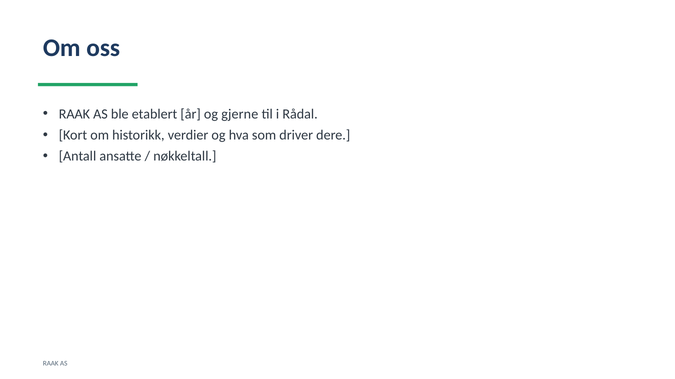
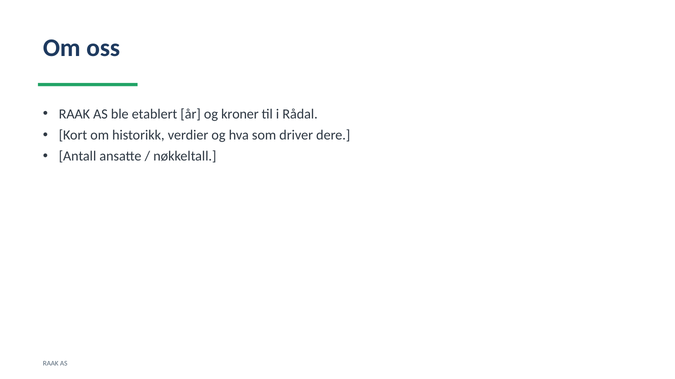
gjerne: gjerne -> kroner
